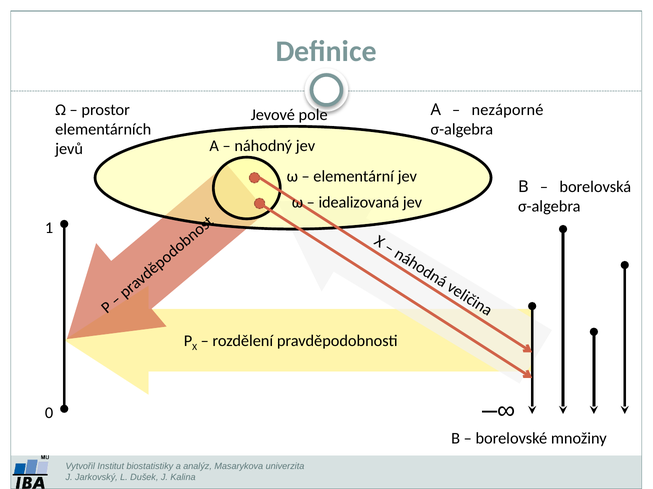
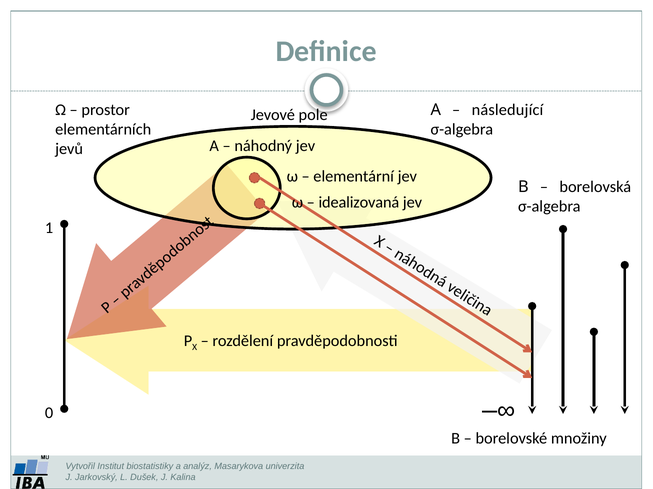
nezáporné: nezáporné -> následující
